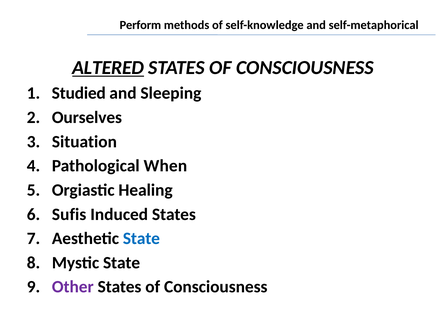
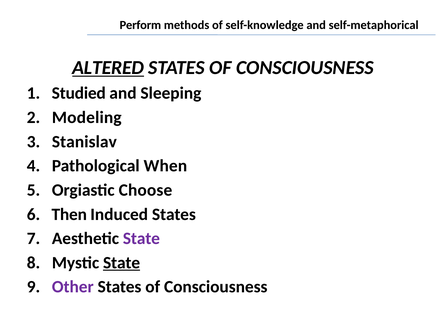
Ourselves: Ourselves -> Modeling
Situation: Situation -> Stanislav
Healing: Healing -> Choose
Sufis: Sufis -> Then
State at (141, 239) colour: blue -> purple
State at (122, 263) underline: none -> present
